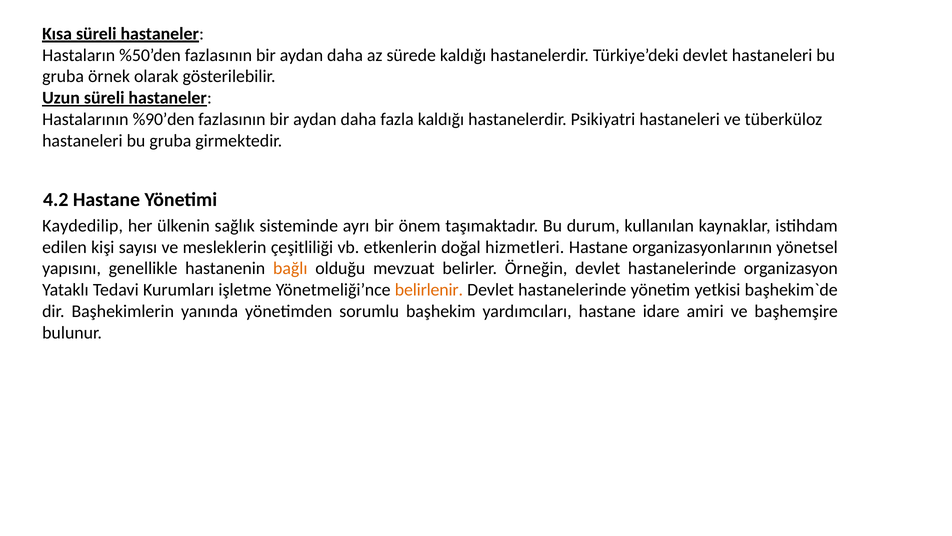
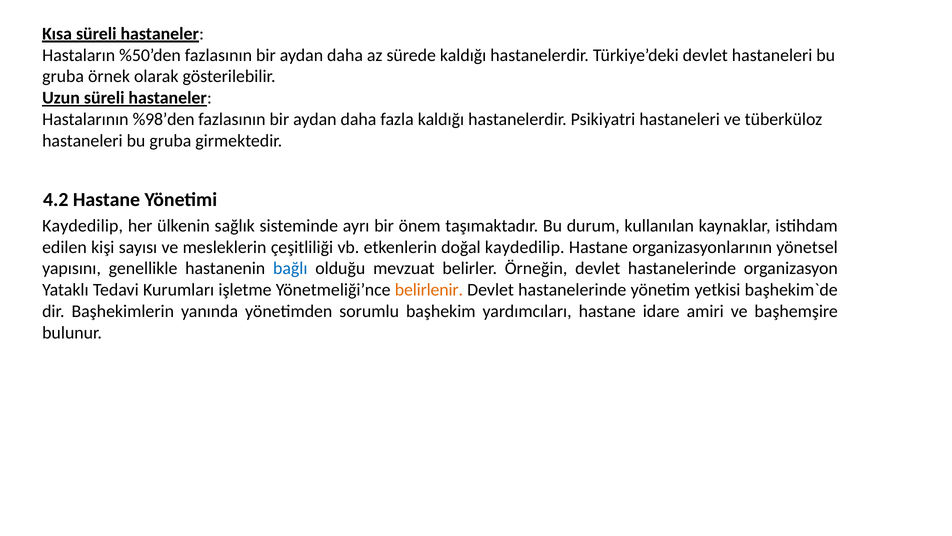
%90’den: %90’den -> %98’den
doğal hizmetleri: hizmetleri -> kaydedilip
bağlı colour: orange -> blue
